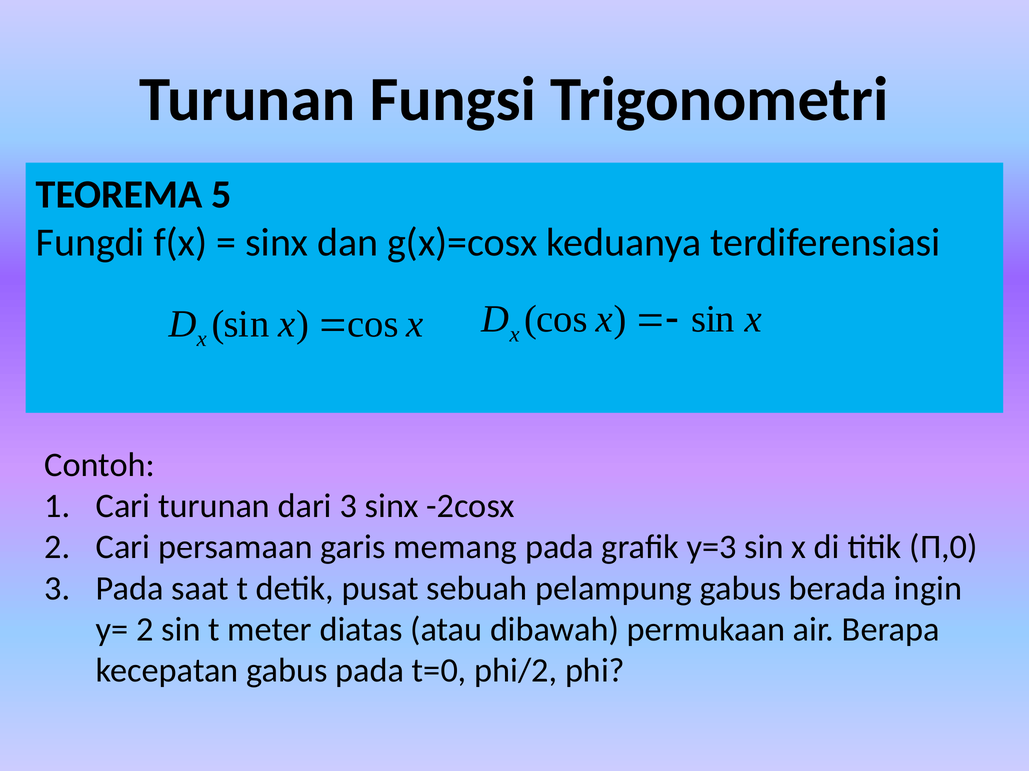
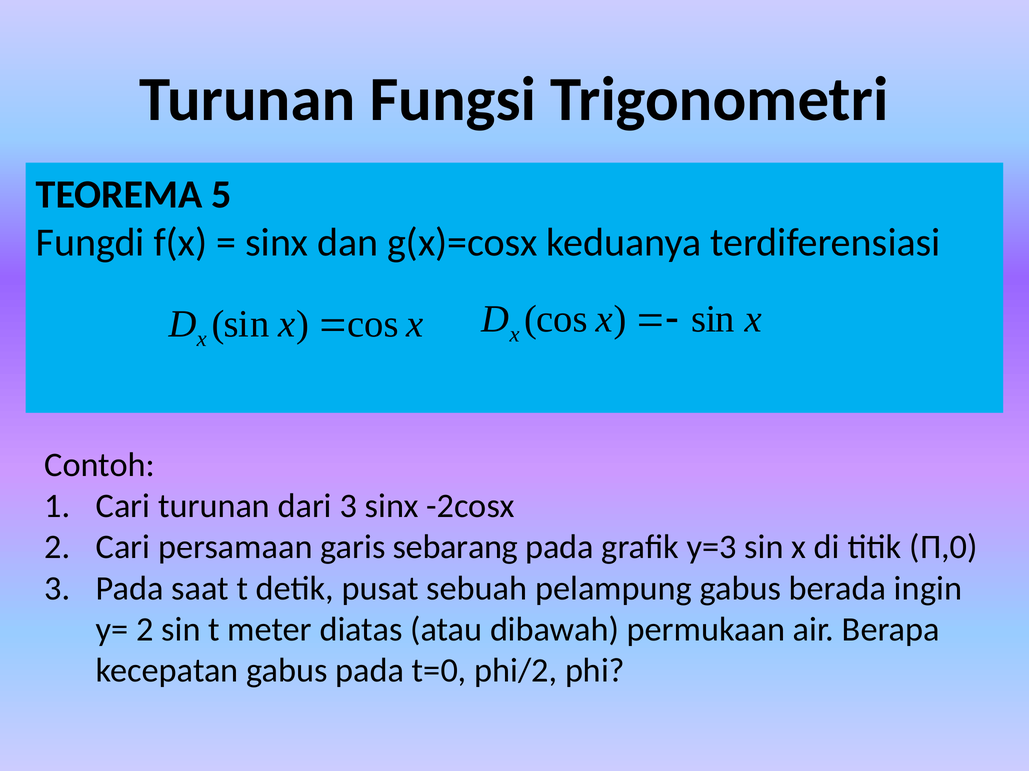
memang: memang -> sebarang
